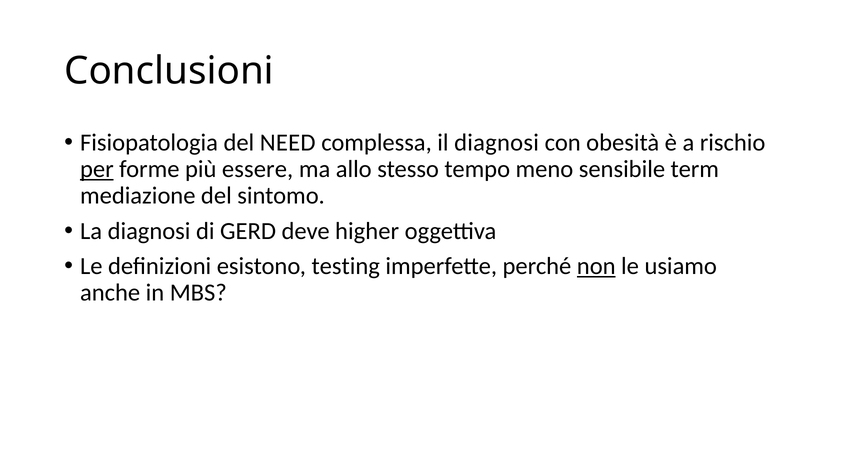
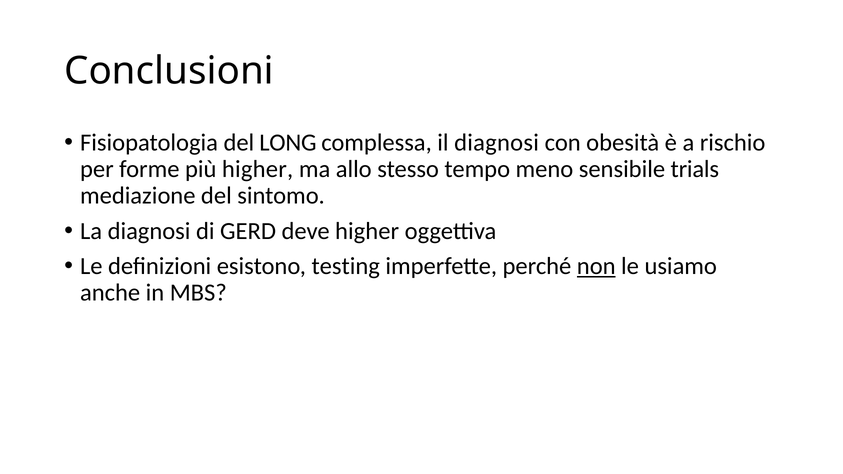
NEED: NEED -> LONG
per underline: present -> none
più essere: essere -> higher
term: term -> trials
